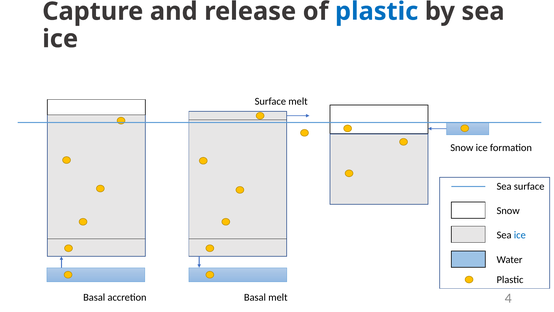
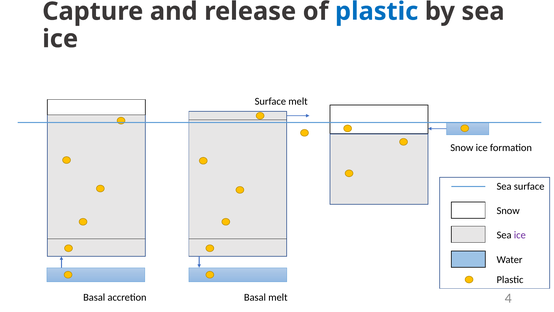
ice at (520, 235) colour: blue -> purple
